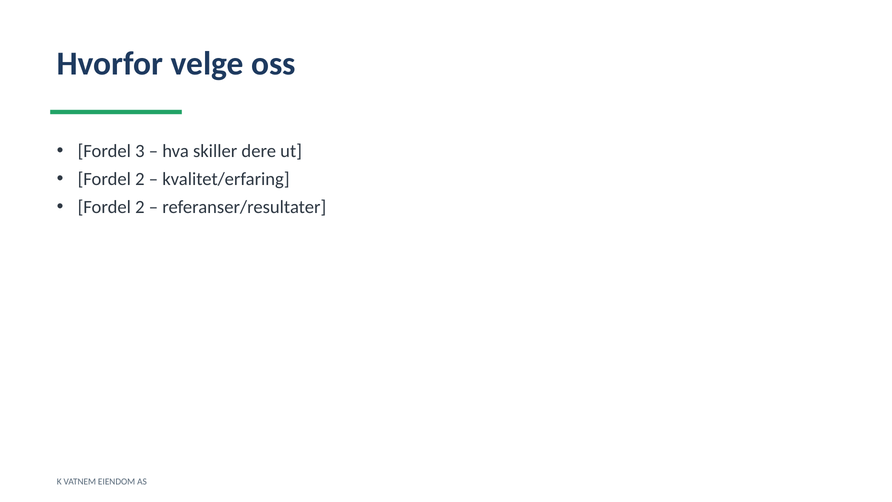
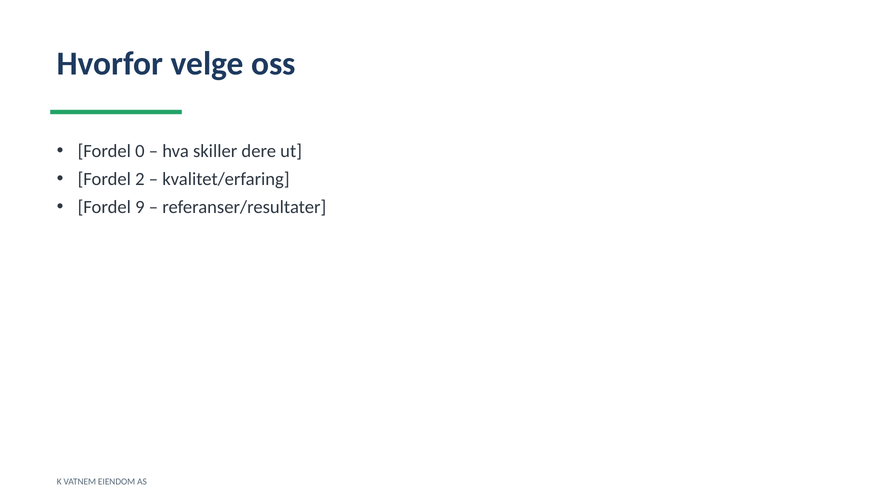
3: 3 -> 0
2 at (140, 207): 2 -> 9
